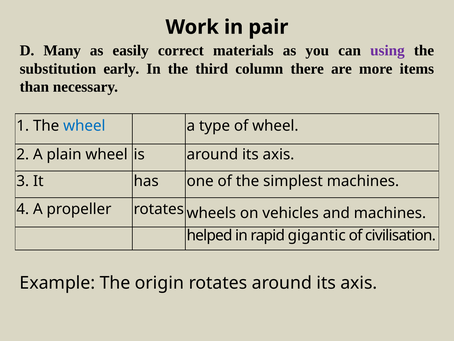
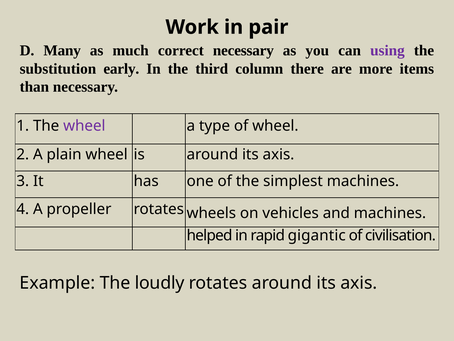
easily: easily -> much
correct materials: materials -> necessary
wheel at (84, 126) colour: blue -> purple
origin: origin -> loudly
